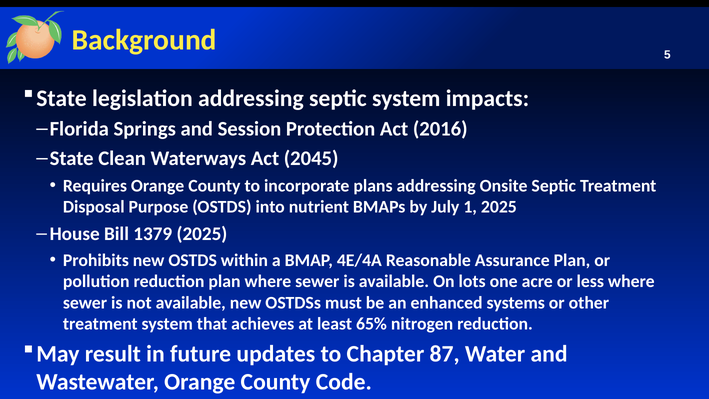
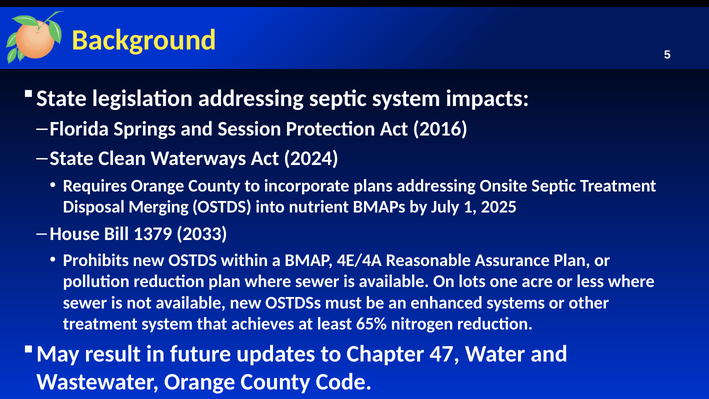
2045: 2045 -> 2024
Purpose: Purpose -> Merging
1379 2025: 2025 -> 2033
87: 87 -> 47
